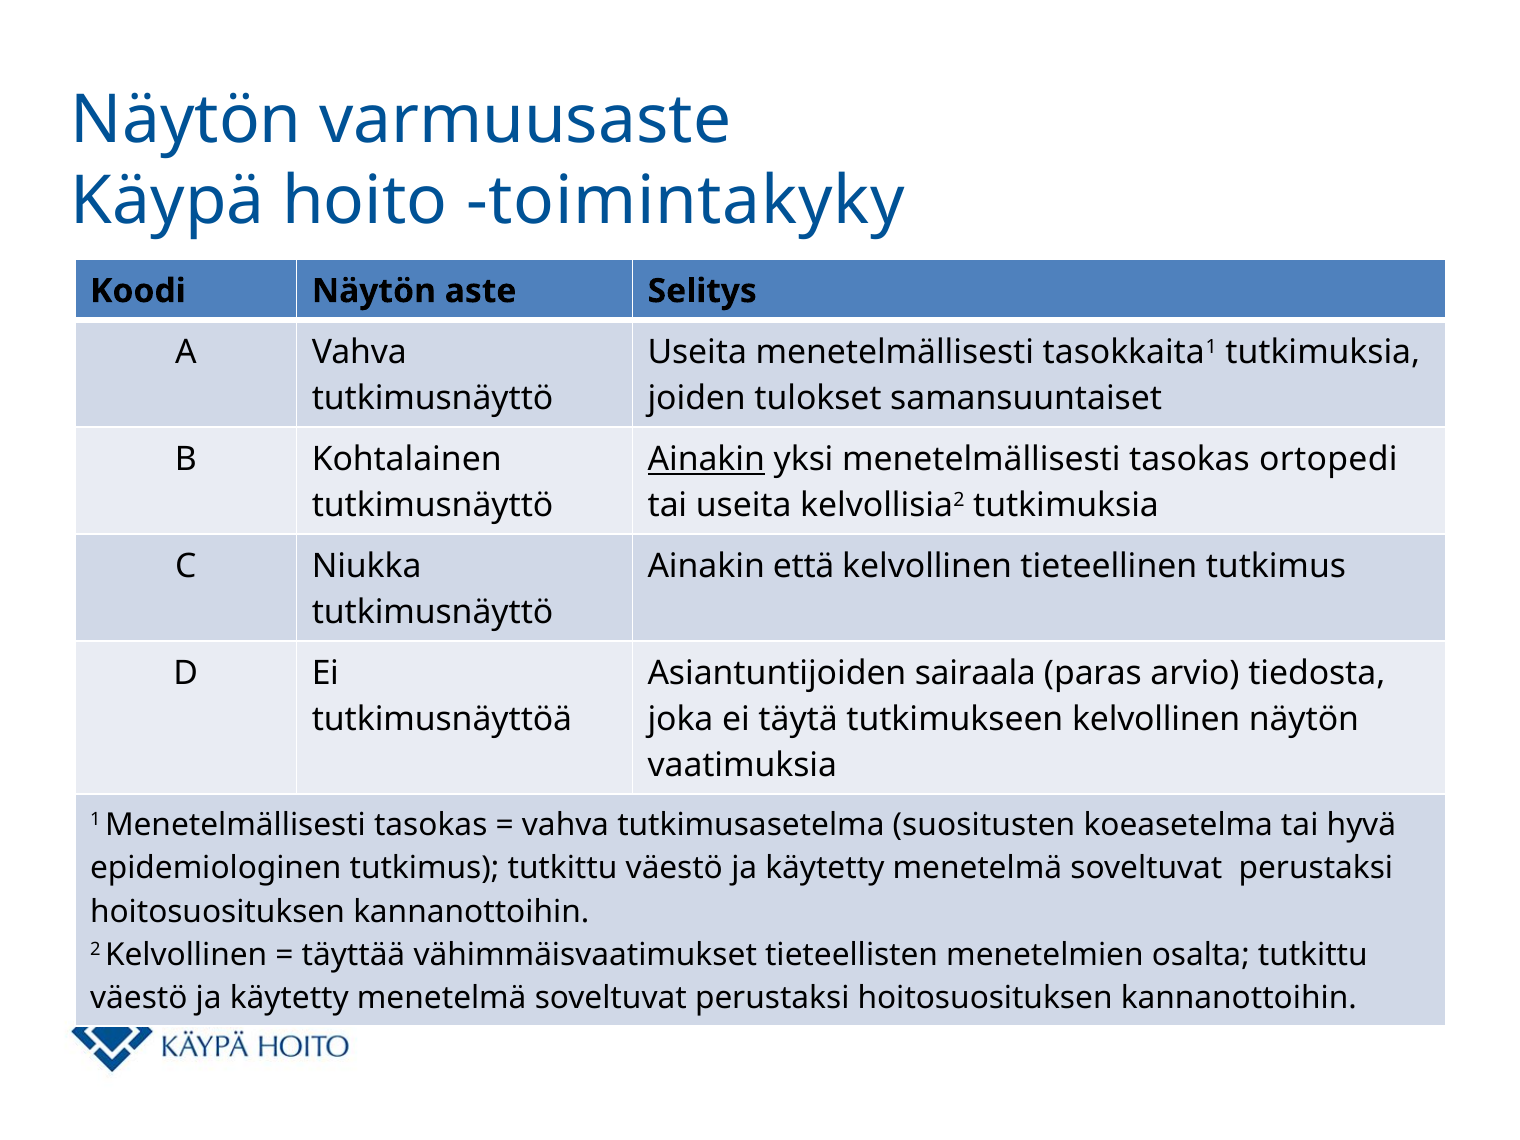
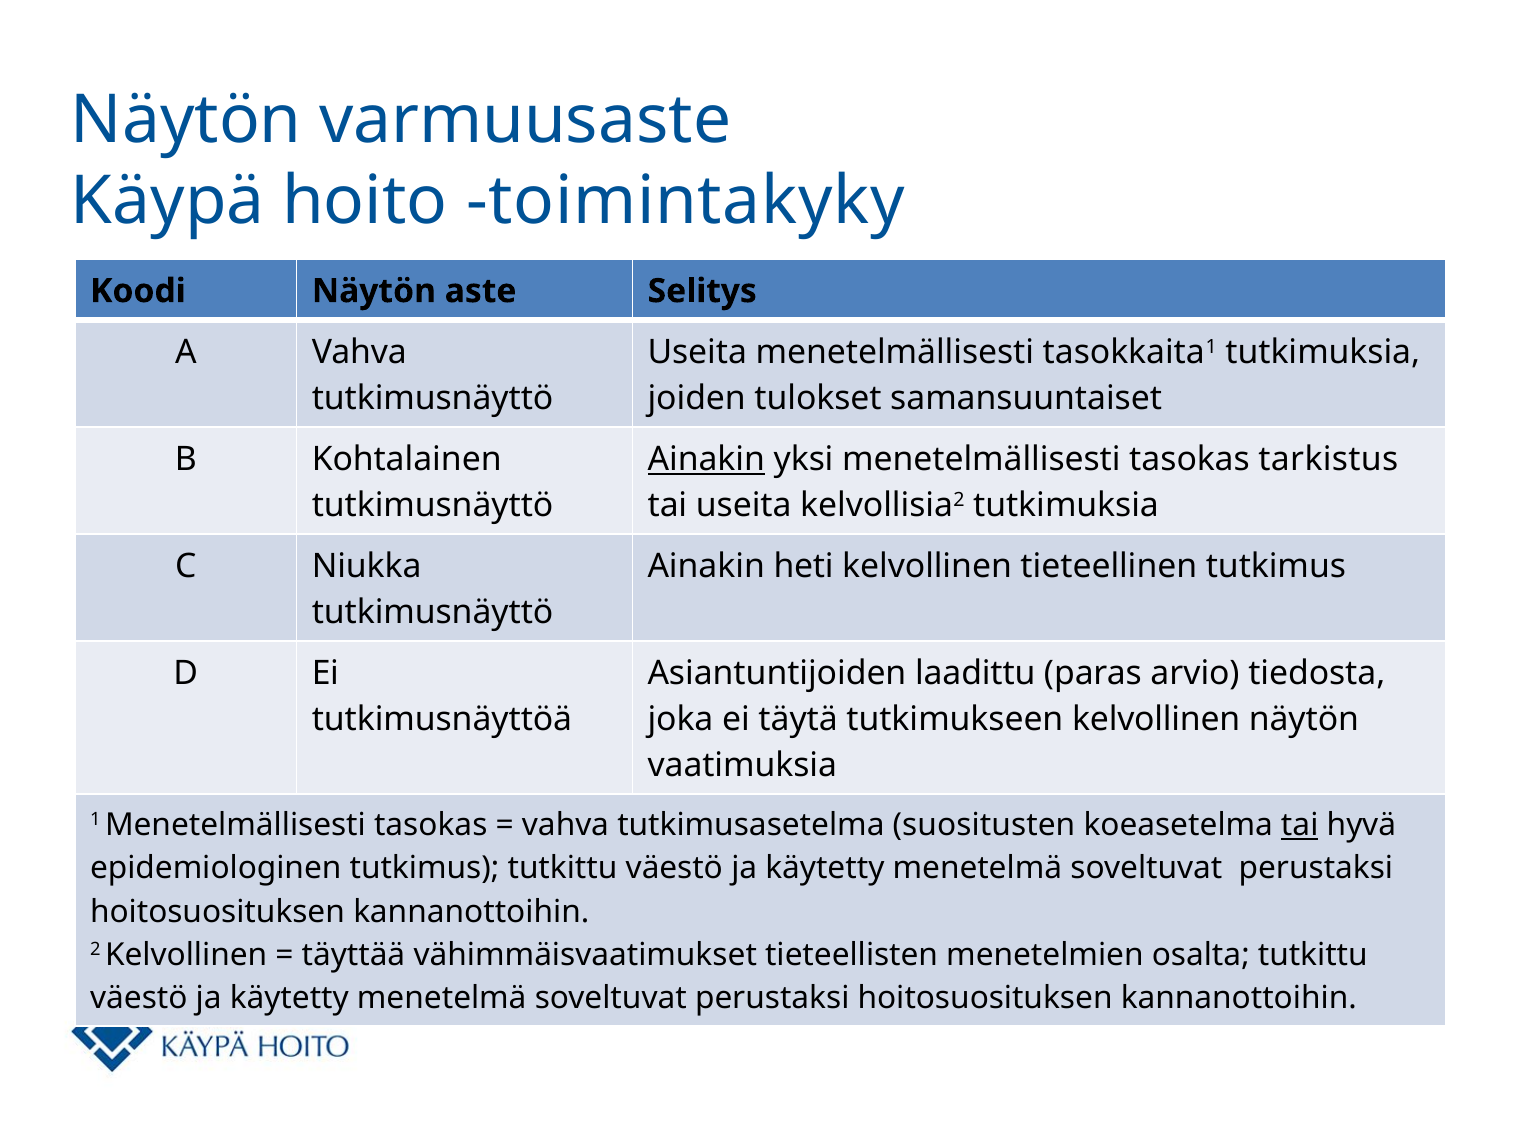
ortopedi: ortopedi -> tarkistus
että: että -> heti
sairaala: sairaala -> laadittu
tai at (1300, 825) underline: none -> present
